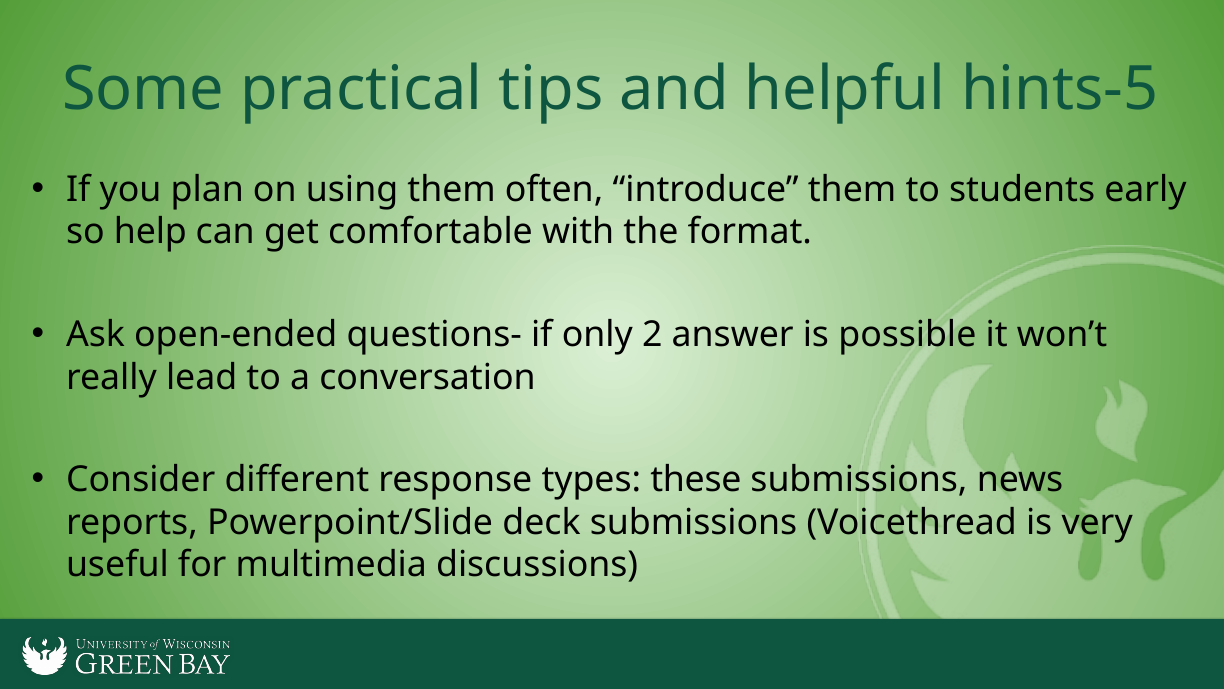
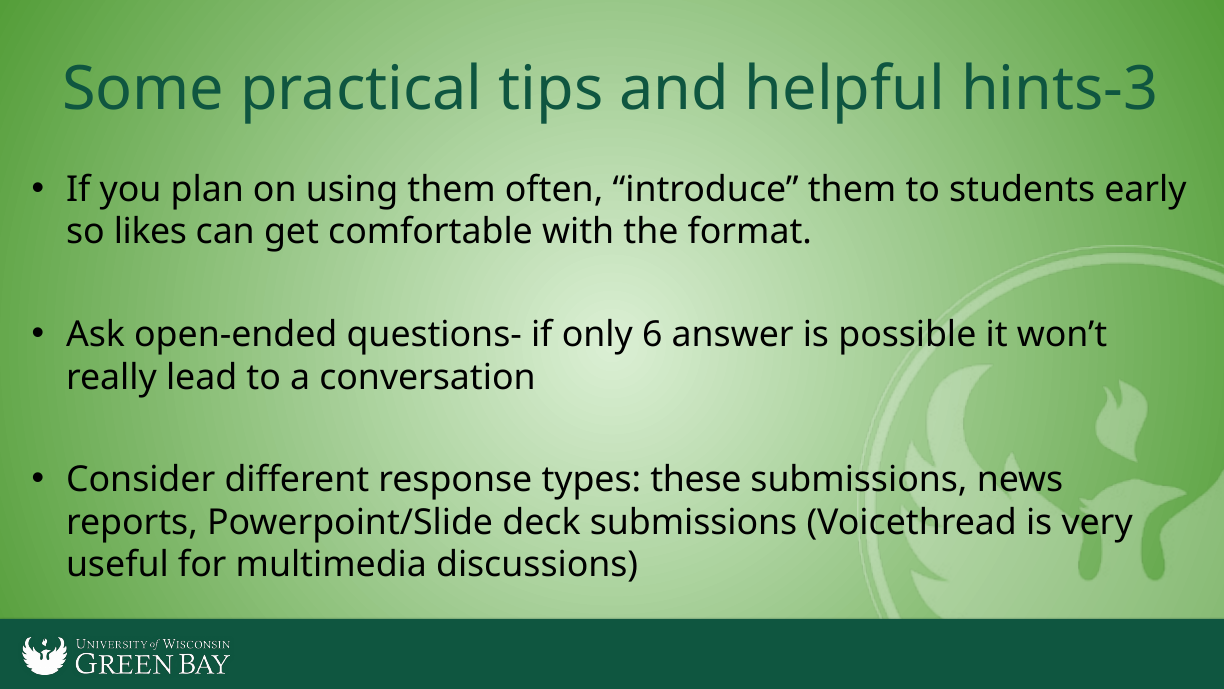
hints-5: hints-5 -> hints-3
help: help -> likes
2: 2 -> 6
